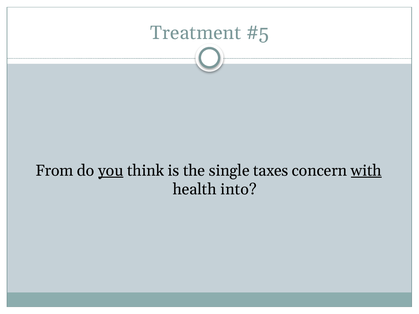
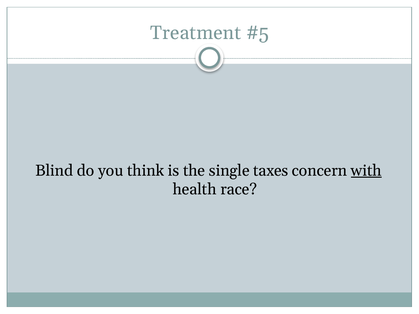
From: From -> Blind
you underline: present -> none
into: into -> race
